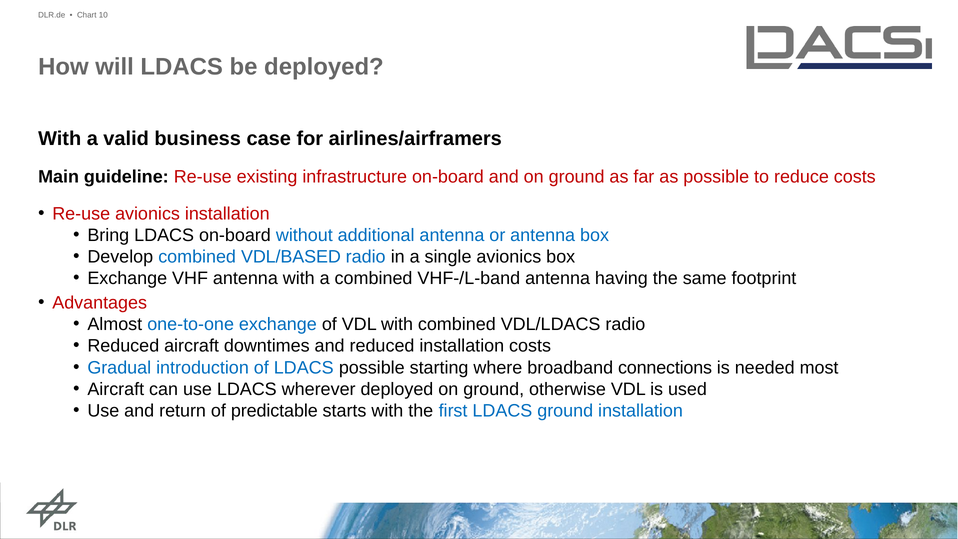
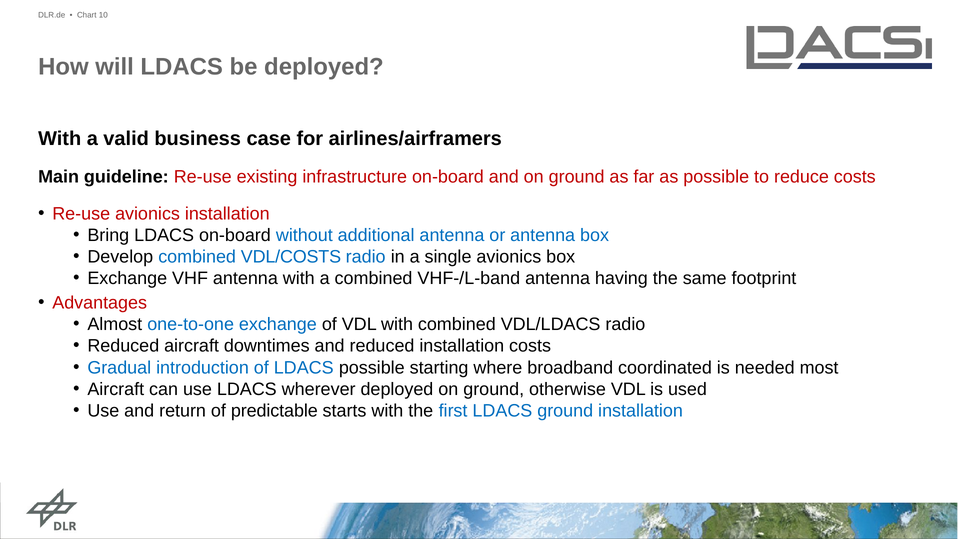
VDL/BASED: VDL/BASED -> VDL/COSTS
connections: connections -> coordinated
